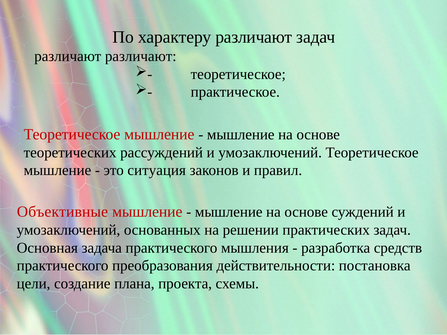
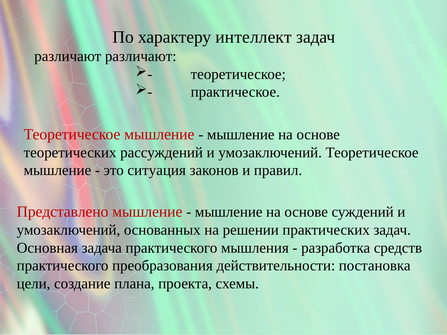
характеру различают: различают -> интеллект
Объективные: Объективные -> Представлено
